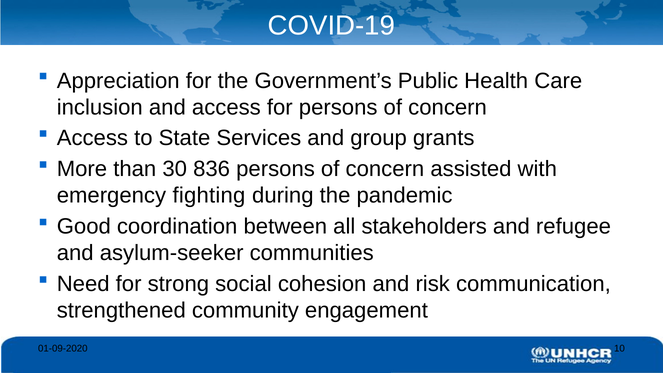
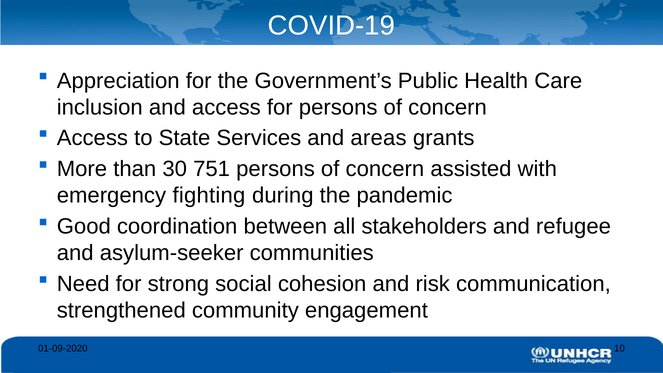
group: group -> areas
836: 836 -> 751
